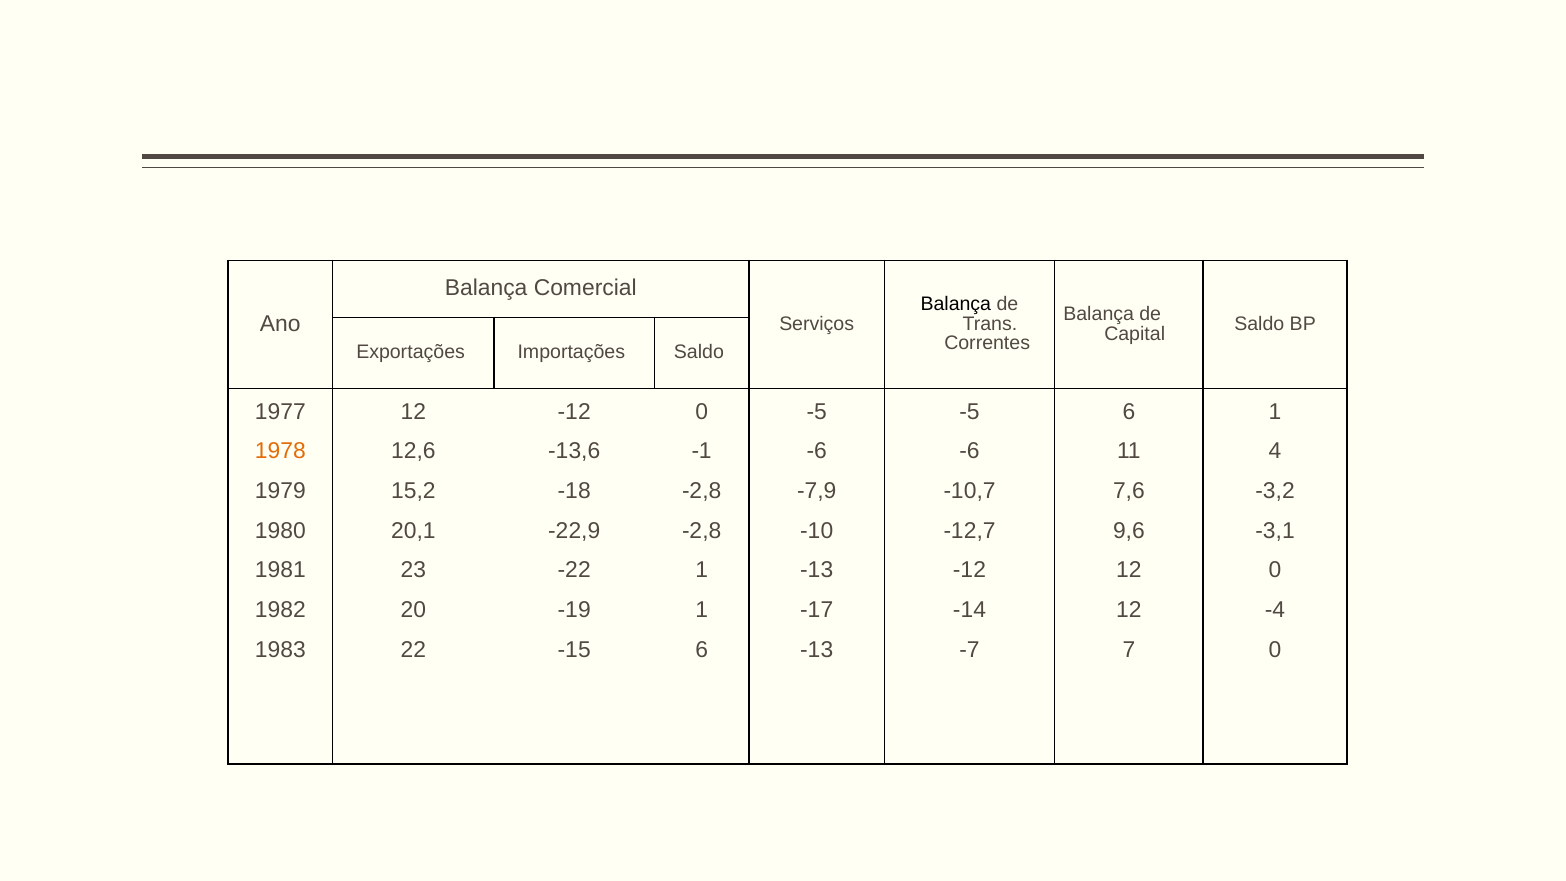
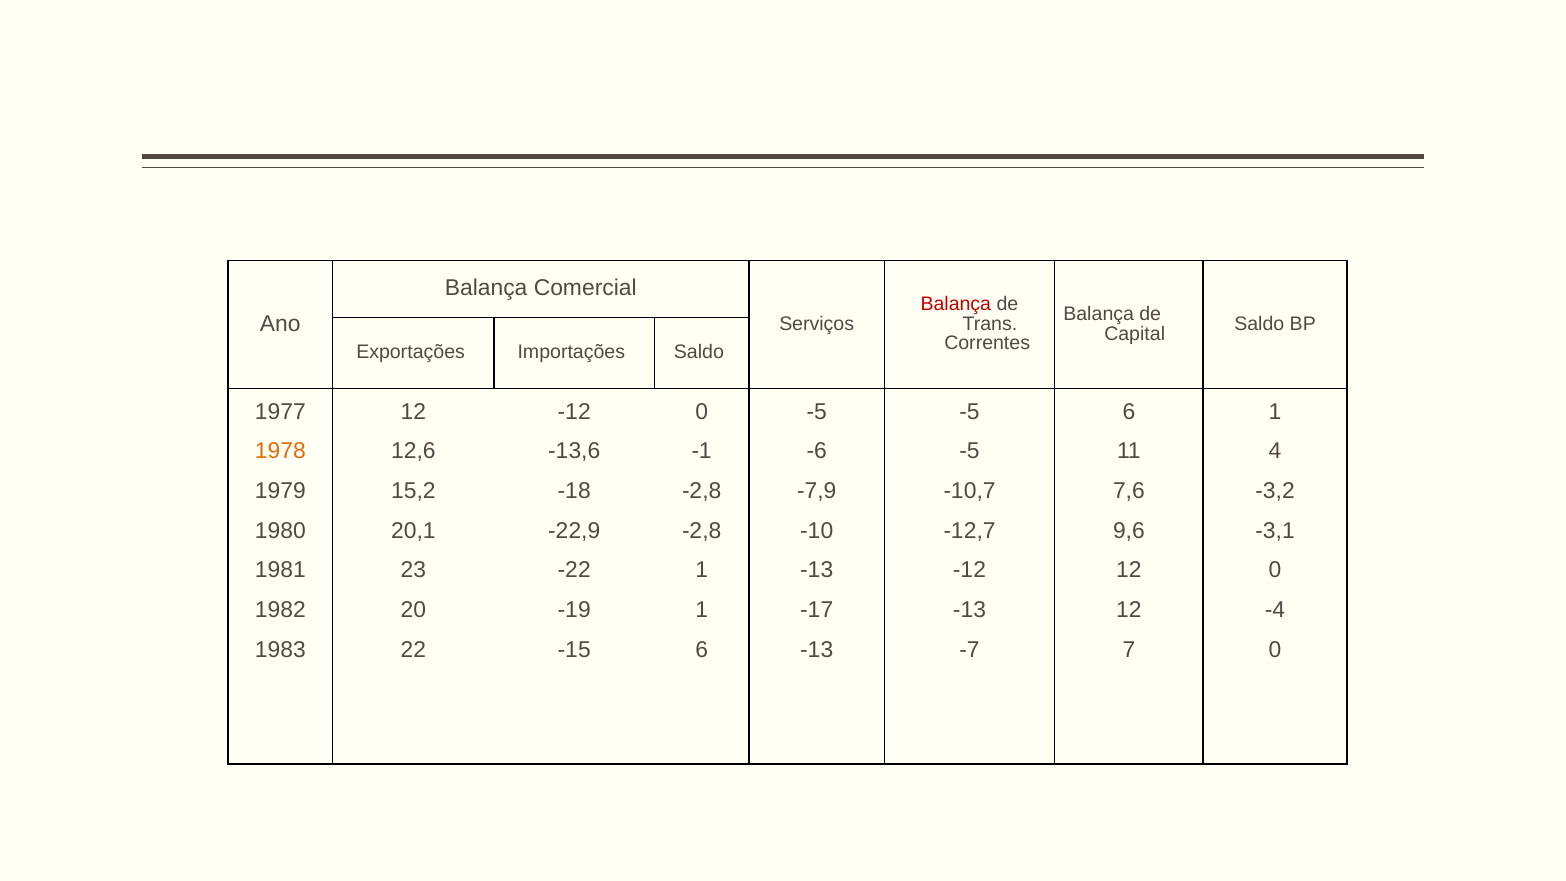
Balança at (956, 304) colour: black -> red
-6 -6: -6 -> -5
-17 -14: -14 -> -13
